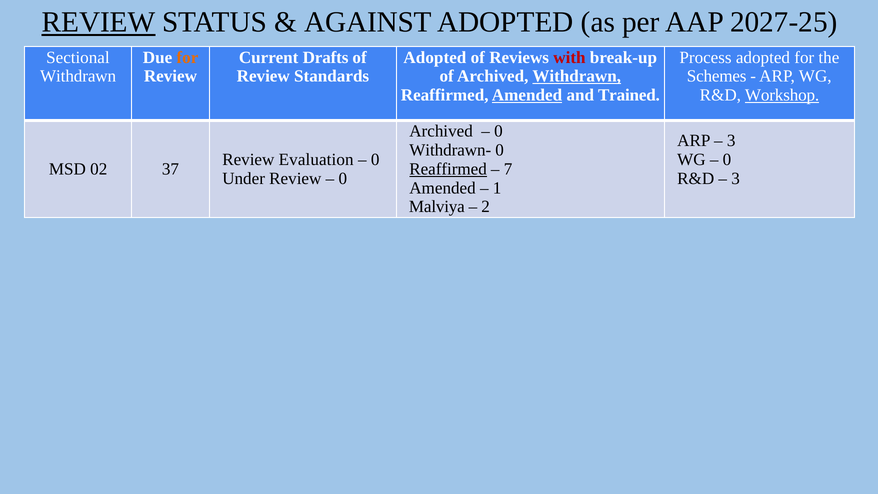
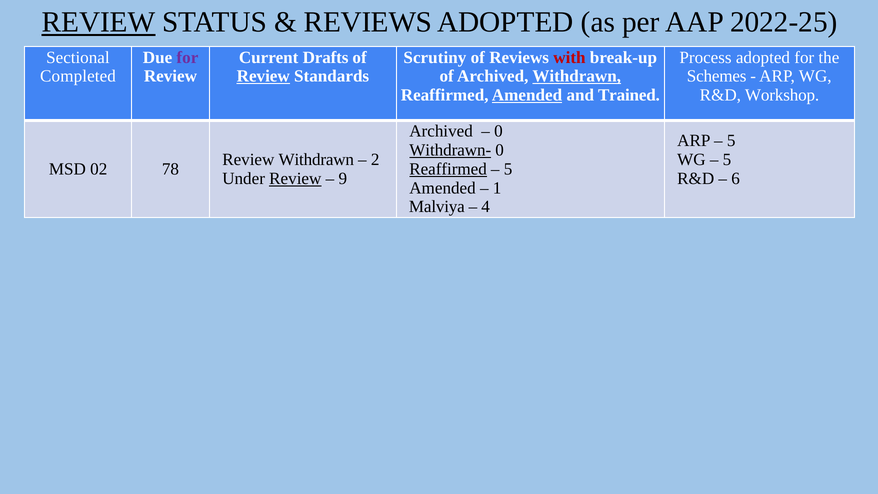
AGAINST at (368, 22): AGAINST -> REVIEWS
2027-25: 2027-25 -> 2022-25
for at (187, 57) colour: orange -> purple
Adopted at (435, 57): Adopted -> Scrutiny
Withdrawn at (78, 76): Withdrawn -> Completed
Review at (263, 76) underline: none -> present
Workshop underline: present -> none
3 at (731, 141): 3 -> 5
Withdrawn- underline: none -> present
Review Evaluation: Evaluation -> Withdrawn
0 at (375, 160): 0 -> 2
0 at (727, 160): 0 -> 5
37: 37 -> 78
7 at (508, 169): 7 -> 5
Review at (295, 179) underline: none -> present
0 at (343, 179): 0 -> 9
3 at (736, 179): 3 -> 6
2: 2 -> 4
